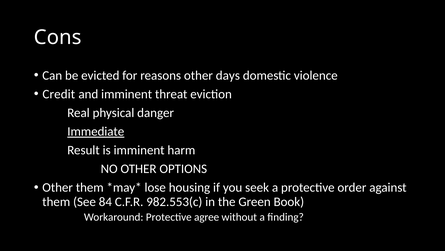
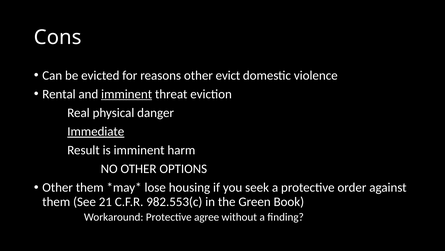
days: days -> evict
Credit: Credit -> Rental
imminent at (127, 94) underline: none -> present
84: 84 -> 21
